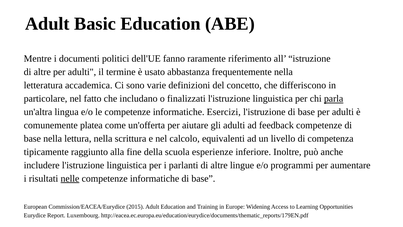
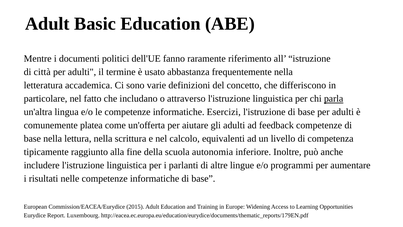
altre at (42, 72): altre -> città
finalizzati: finalizzati -> attraverso
esperienze: esperienze -> autonomia
nelle underline: present -> none
